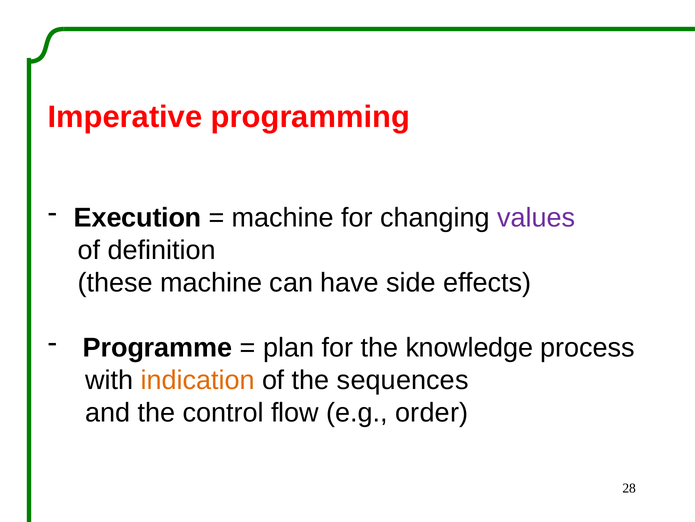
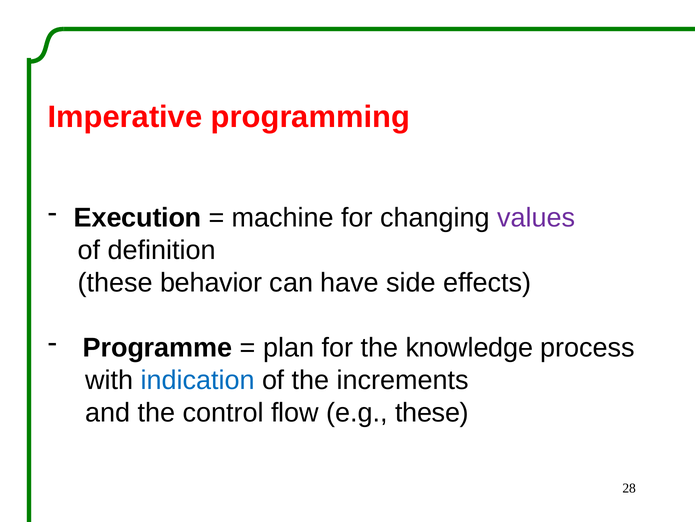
these machine: machine -> behavior
indication colour: orange -> blue
sequences: sequences -> increments
e.g order: order -> these
